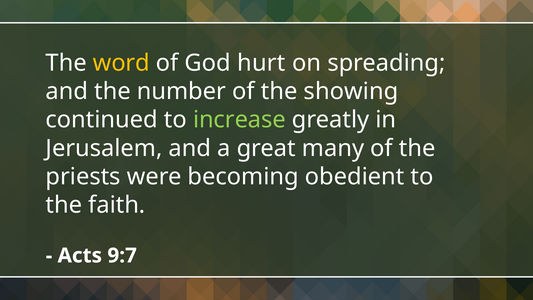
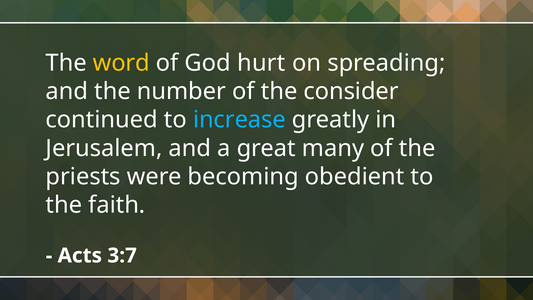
showing: showing -> consider
increase colour: light green -> light blue
9:7: 9:7 -> 3:7
